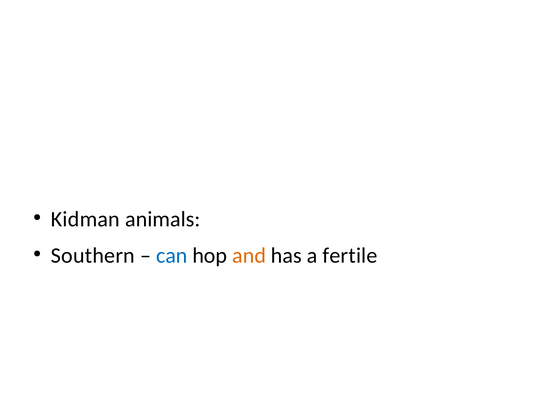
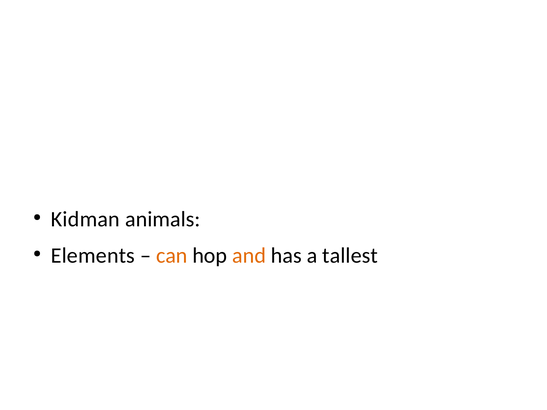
Southern: Southern -> Elements
can colour: blue -> orange
fertile: fertile -> tallest
